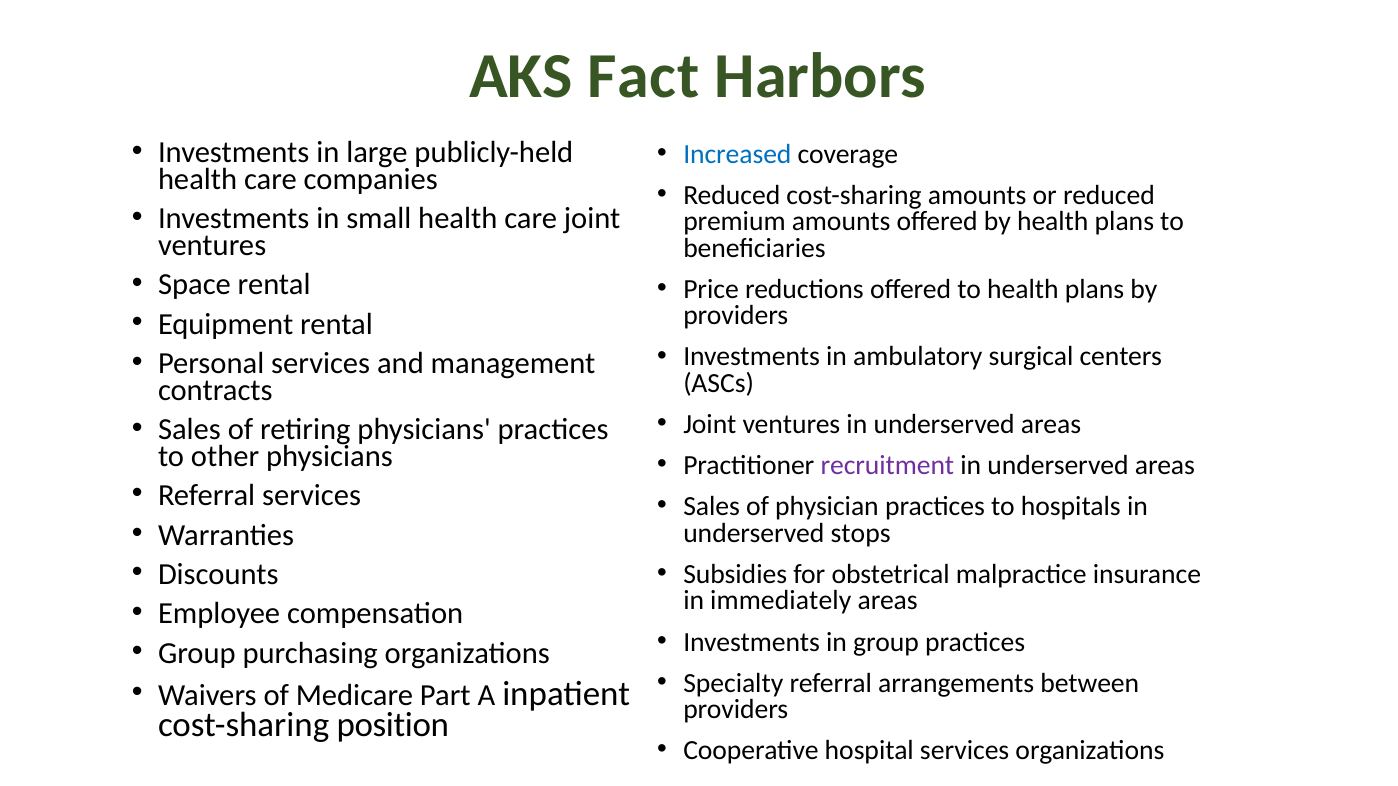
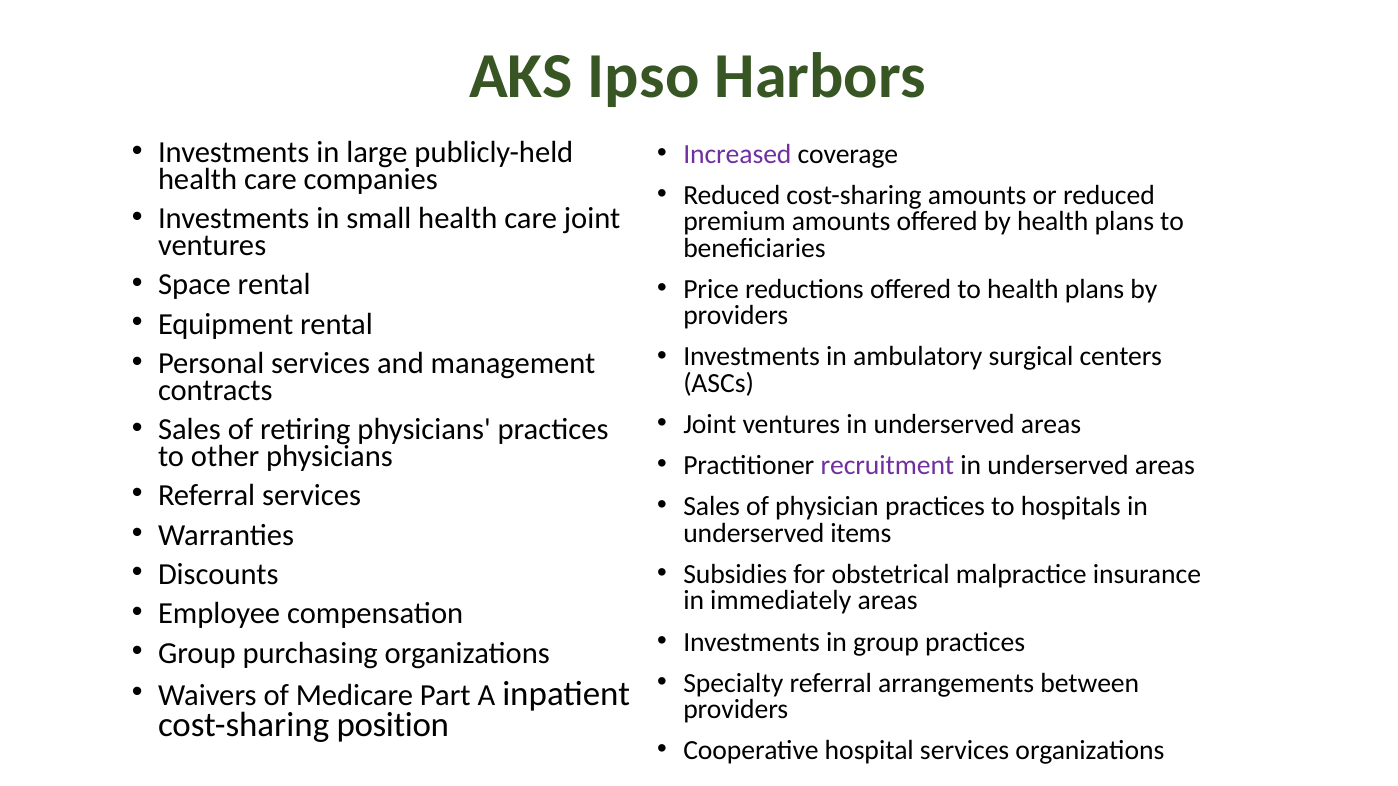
Fact: Fact -> Ipso
Increased colour: blue -> purple
stops: stops -> items
